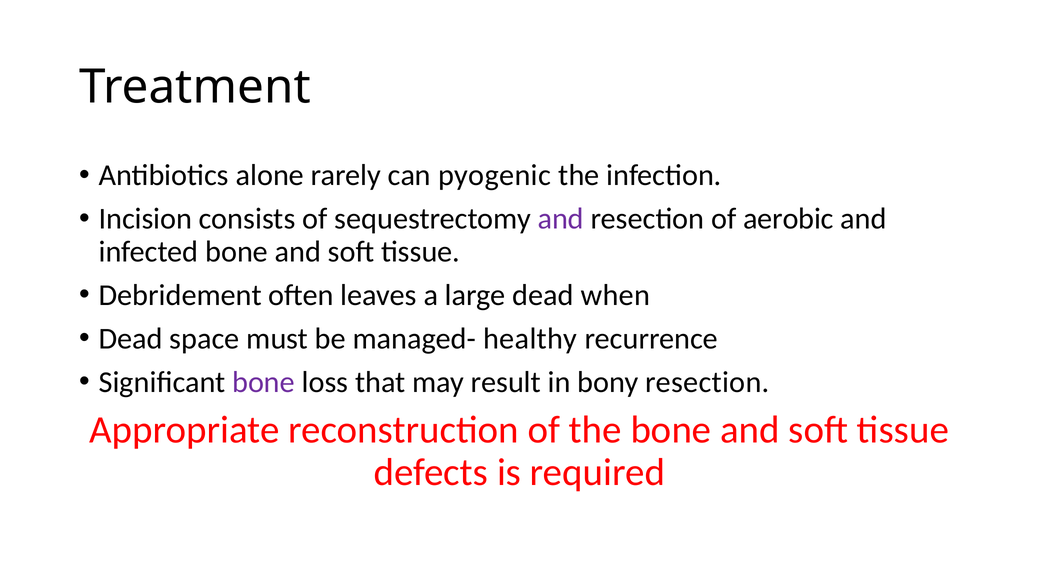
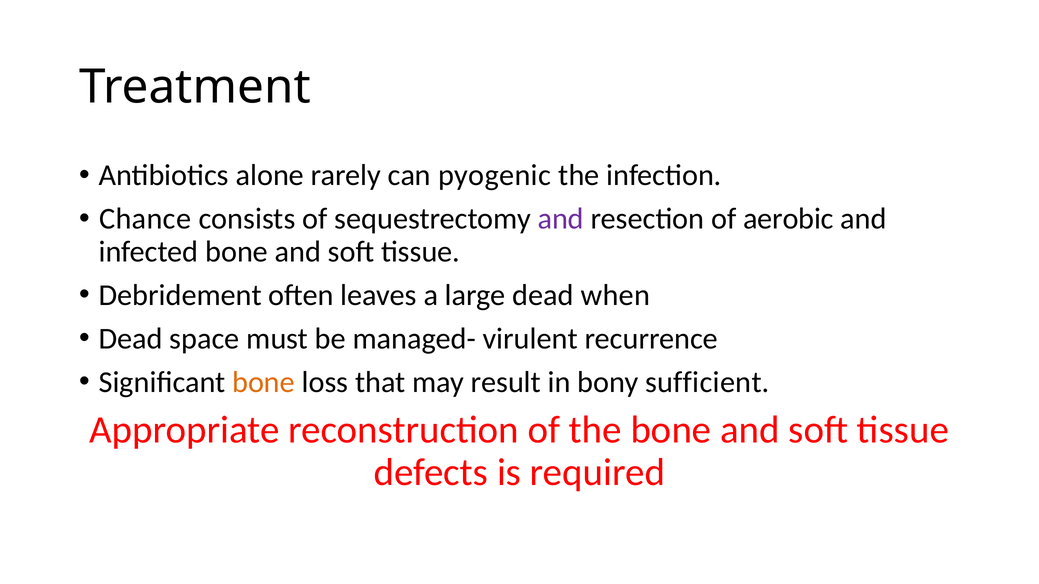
Incision: Incision -> Chance
healthy: healthy -> virulent
bone at (264, 382) colour: purple -> orange
bony resection: resection -> sufficient
